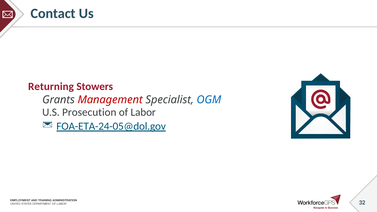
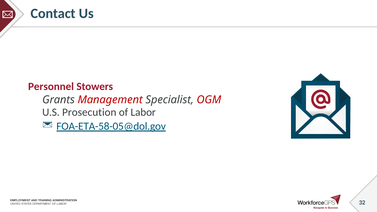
Returning: Returning -> Personnel
OGM colour: blue -> red
FOA-ETA-24-05@dol.gov: FOA-ETA-24-05@dol.gov -> FOA-ETA-58-05@dol.gov
